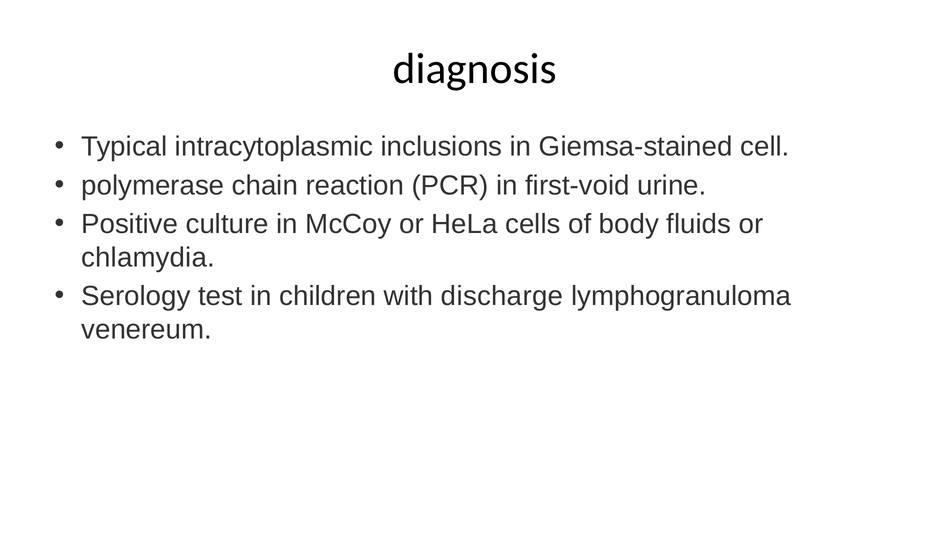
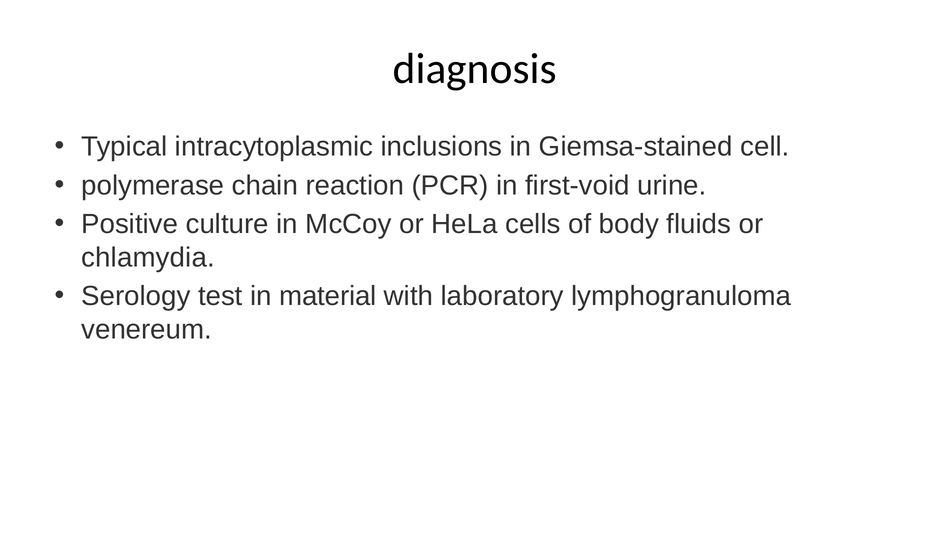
children: children -> material
discharge: discharge -> laboratory
